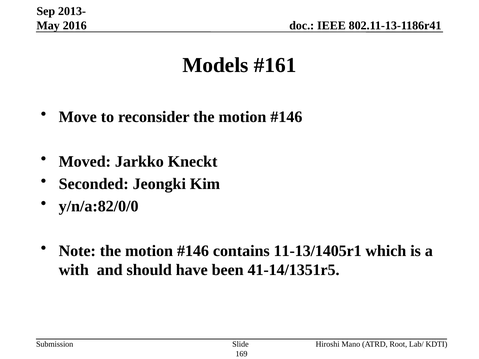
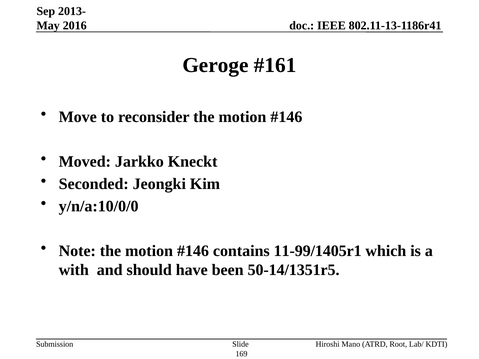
Models: Models -> Geroge
y/n/a:82/0/0: y/n/a:82/0/0 -> y/n/a:10/0/0
11-13/1405r1: 11-13/1405r1 -> 11-99/1405r1
41-14/1351r5: 41-14/1351r5 -> 50-14/1351r5
